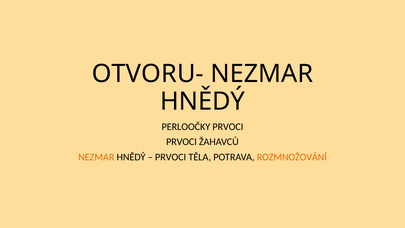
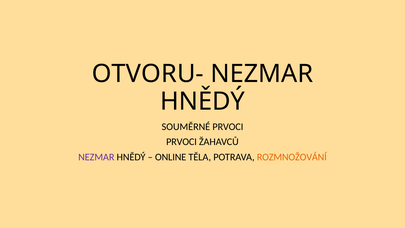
PERLOOČKY: PERLOOČKY -> SOUMĚRNÉ
NEZMAR at (96, 157) colour: orange -> purple
PRVOCI at (171, 157): PRVOCI -> ONLINE
